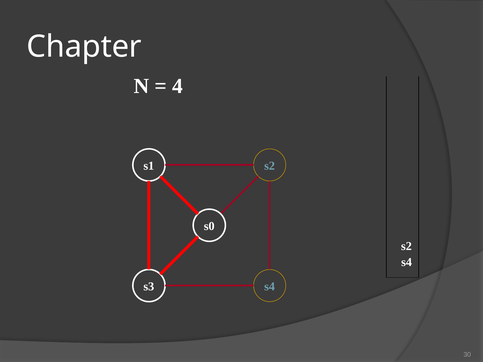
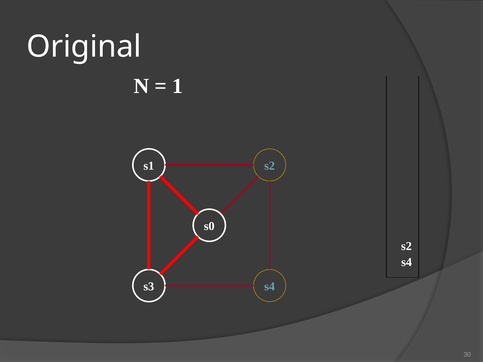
Chapter: Chapter -> Original
4: 4 -> 1
